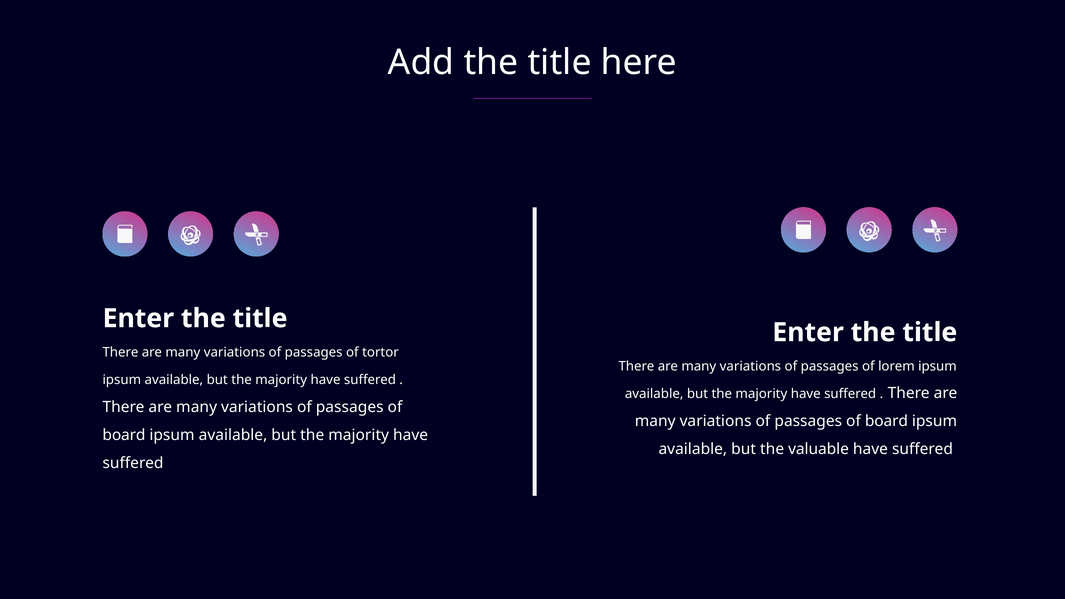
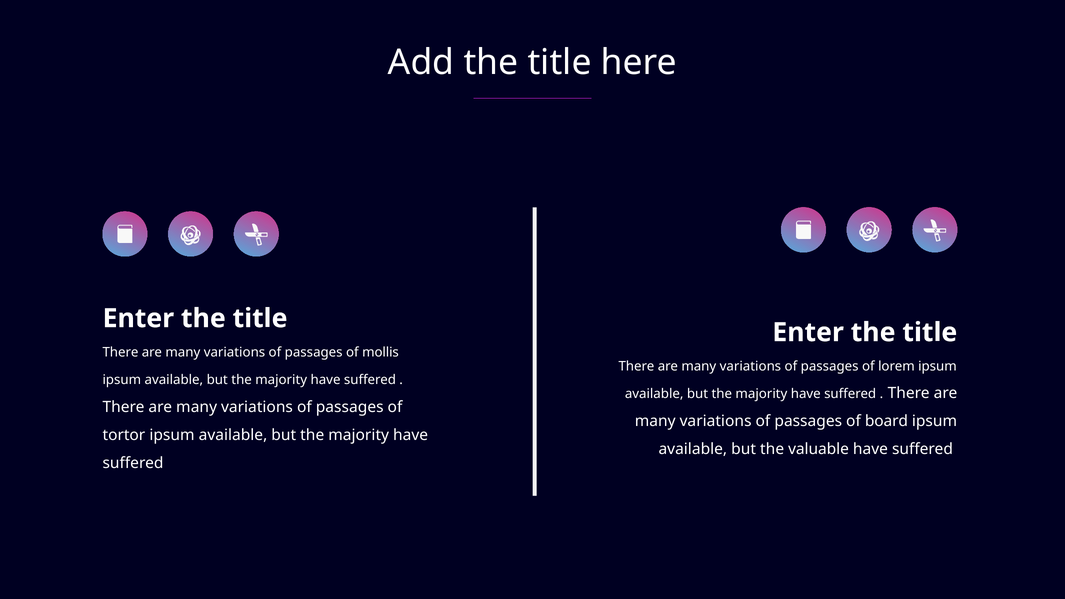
tortor: tortor -> mollis
board at (124, 435): board -> tortor
